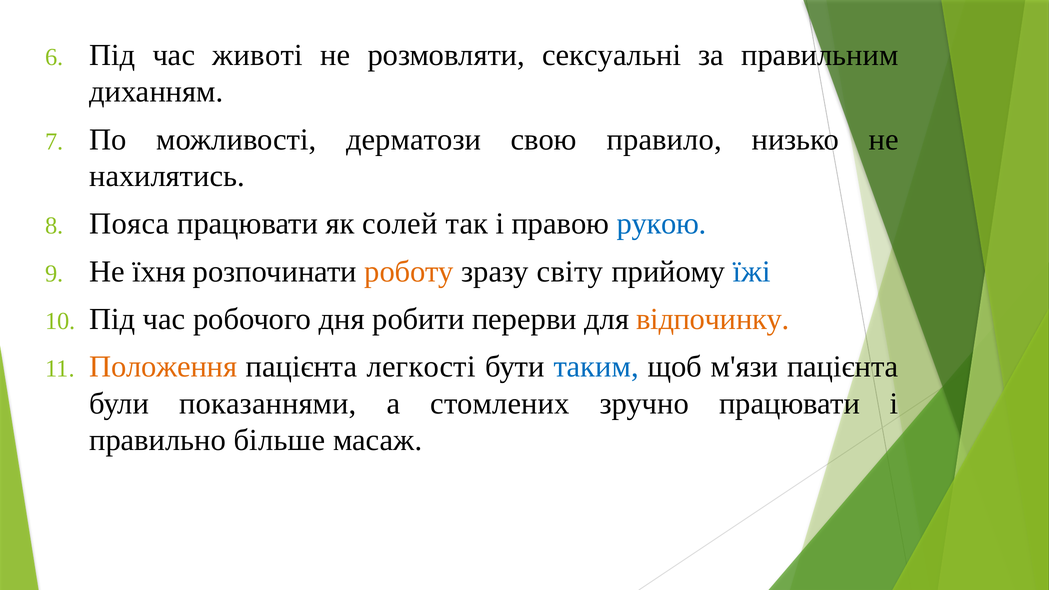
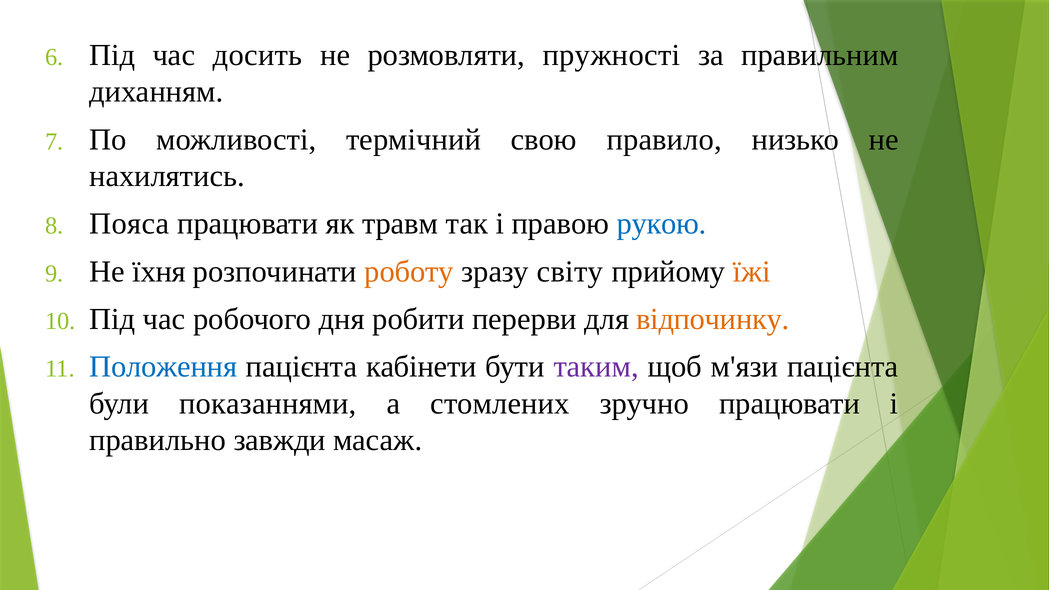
животі: животі -> досить
сексуальні: сексуальні -> пружності
дерматози: дерматози -> термічний
солей: солей -> травм
їжі colour: blue -> orange
Положення colour: orange -> blue
легкості: легкості -> кабінети
таким colour: blue -> purple
більше: більше -> завжди
